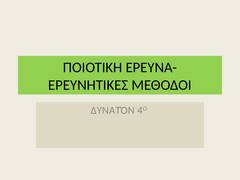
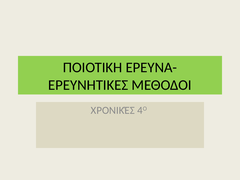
ΔΥΝΑΤΌΝ: ΔΥΝΑΤΌΝ -> ΧΡΟΝΙΚΈΣ
